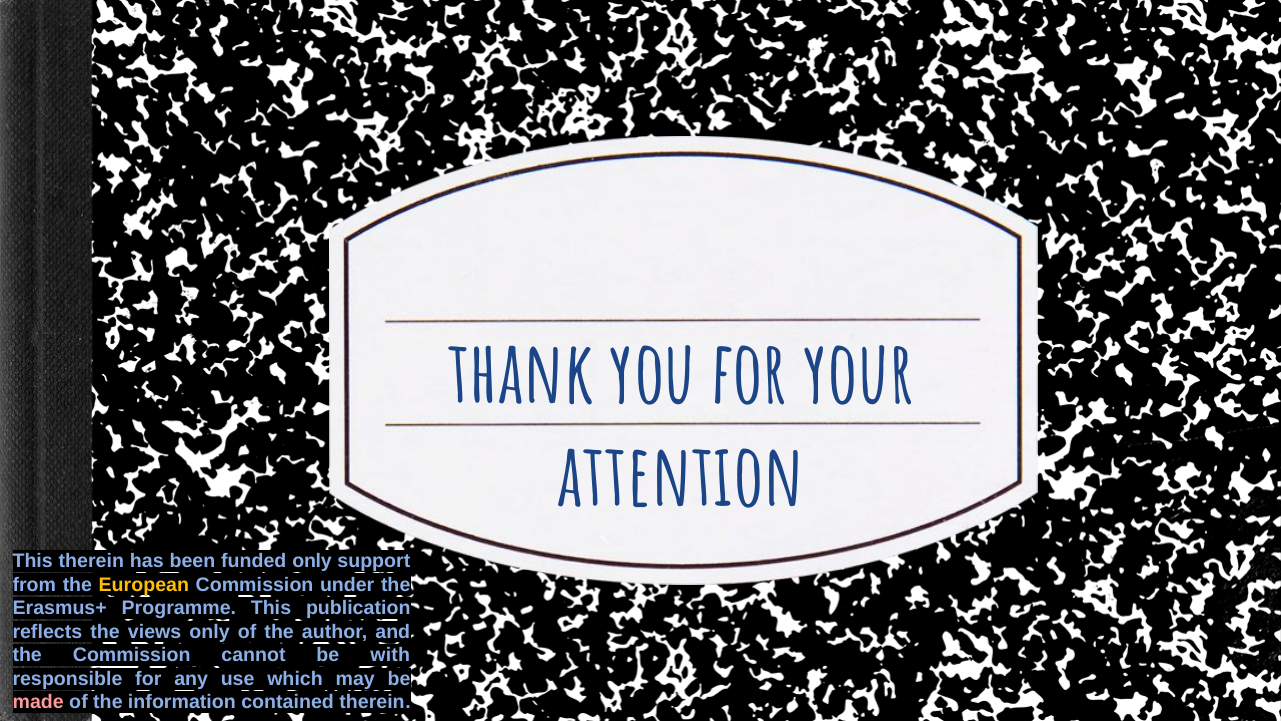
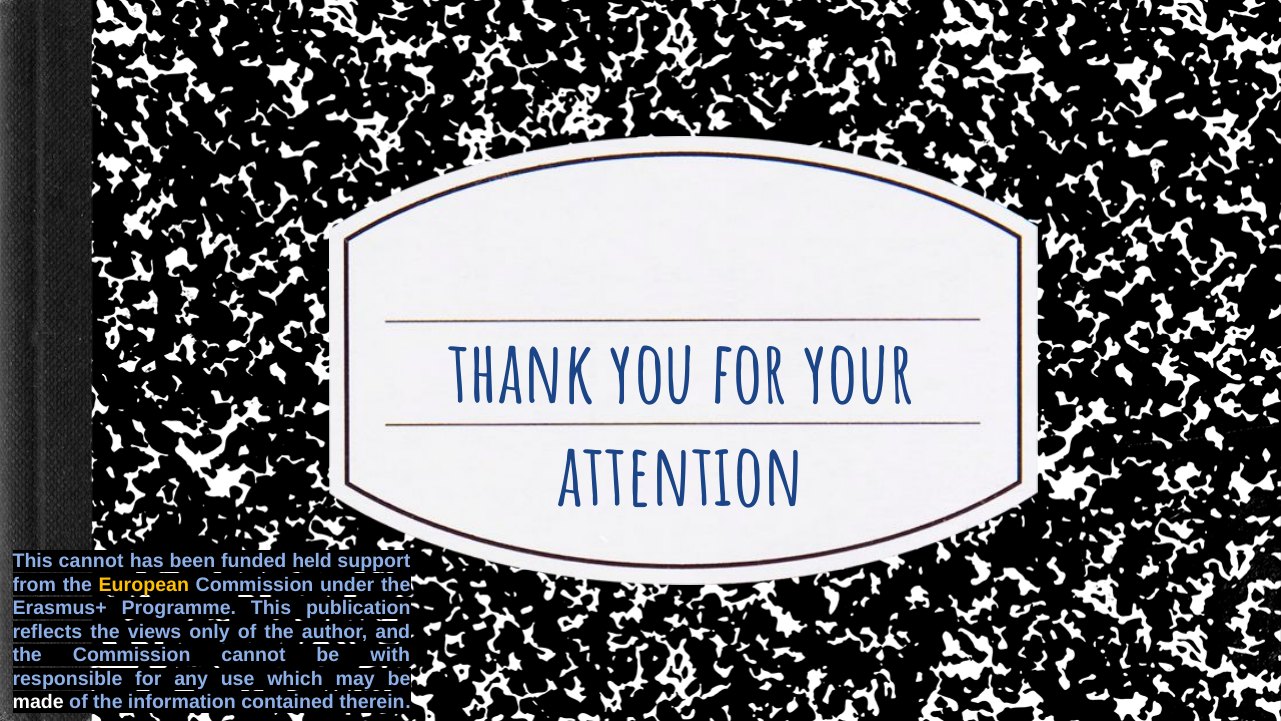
This therein: therein -> cannot
funded only: only -> held
made colour: pink -> white
